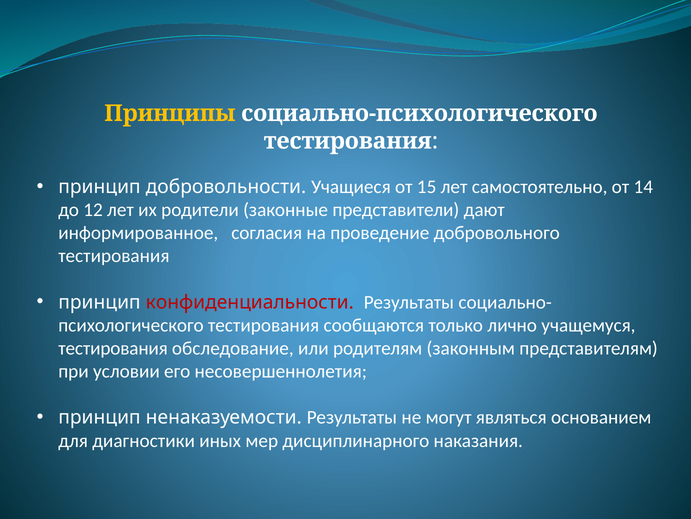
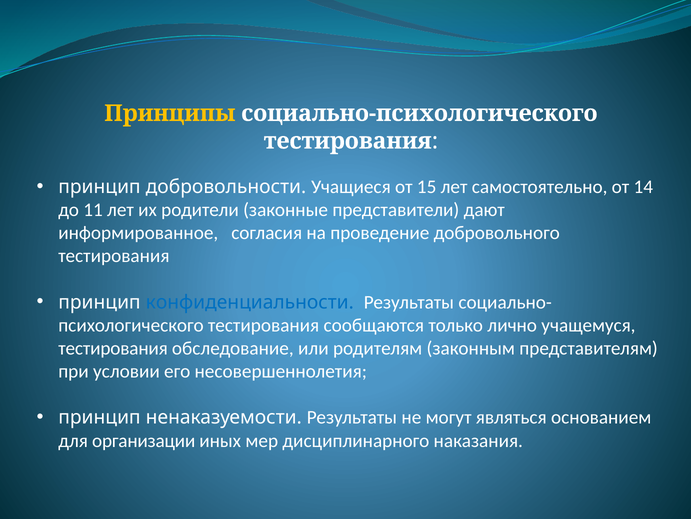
12: 12 -> 11
конфиденциальности colour: red -> blue
диагностики: диагностики -> организации
